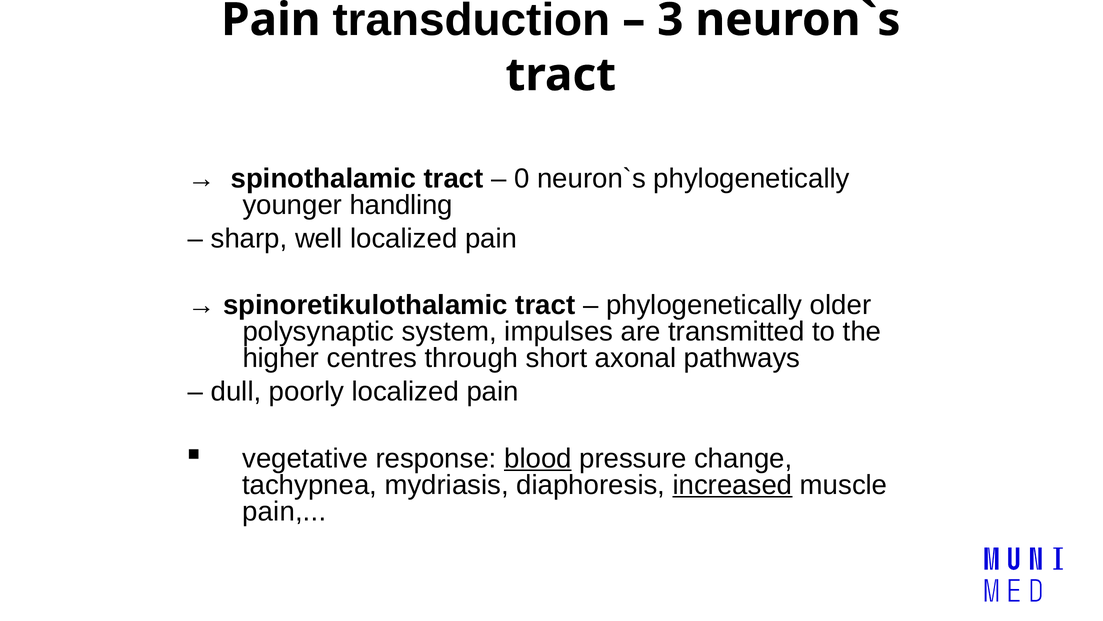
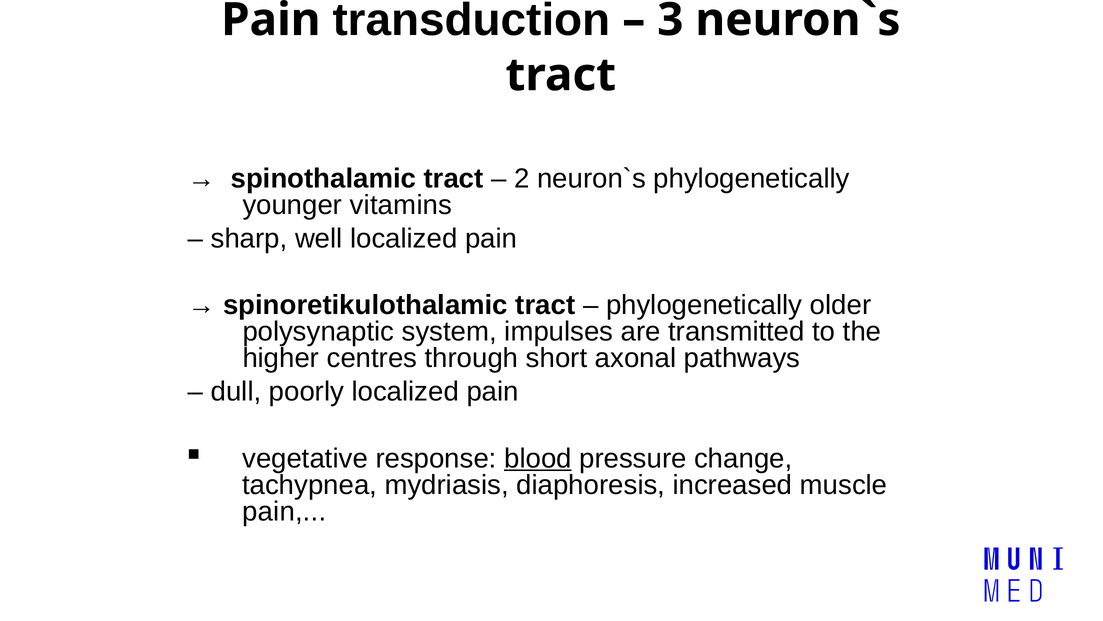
0: 0 -> 2
handling: handling -> vitamins
increased underline: present -> none
